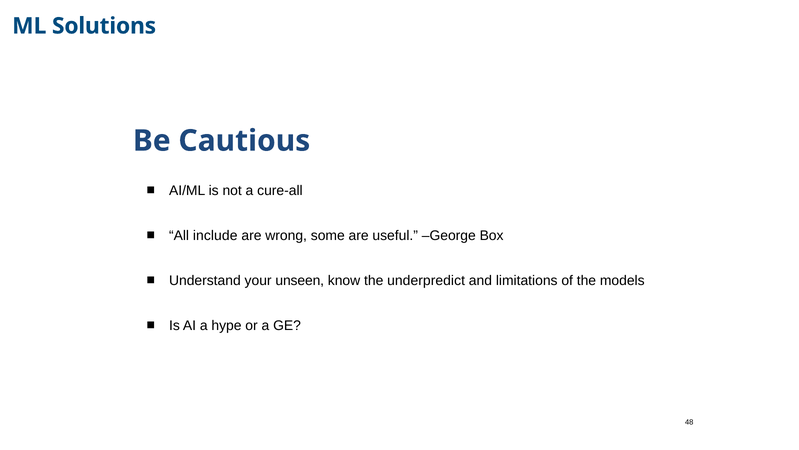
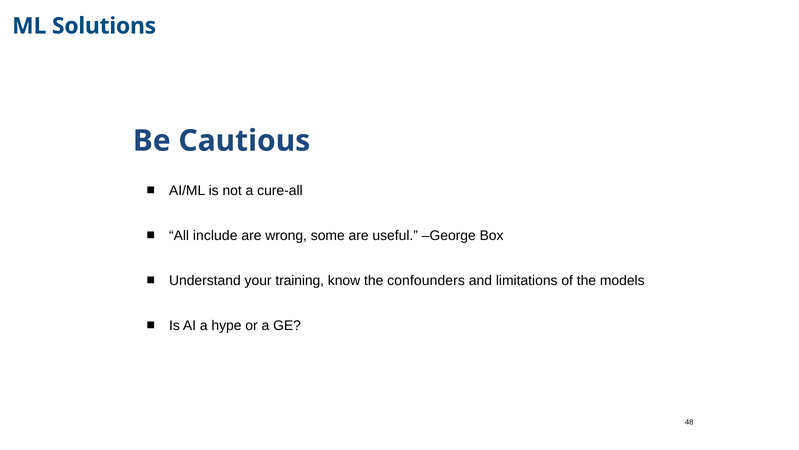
unseen: unseen -> training
underpredict: underpredict -> confounders
